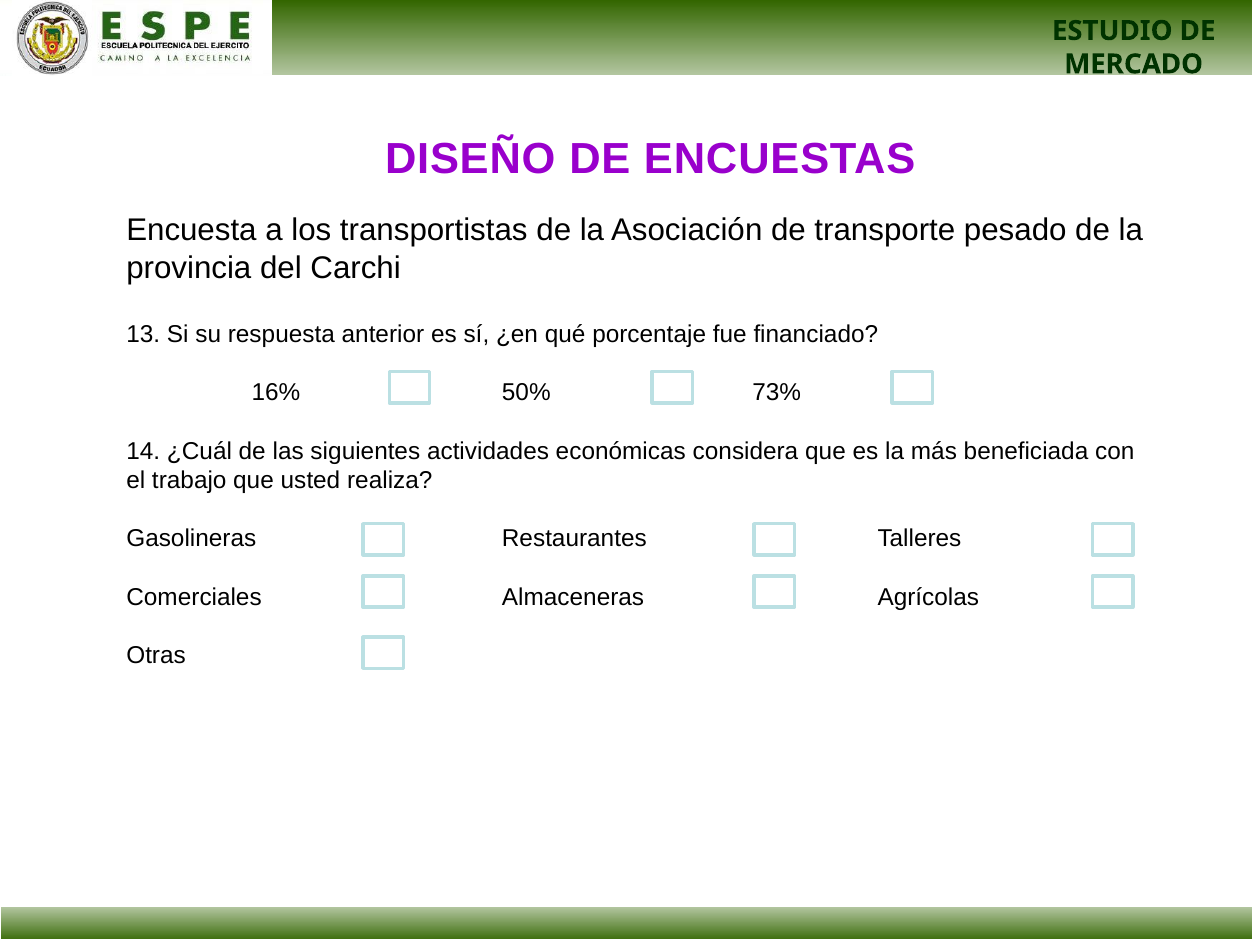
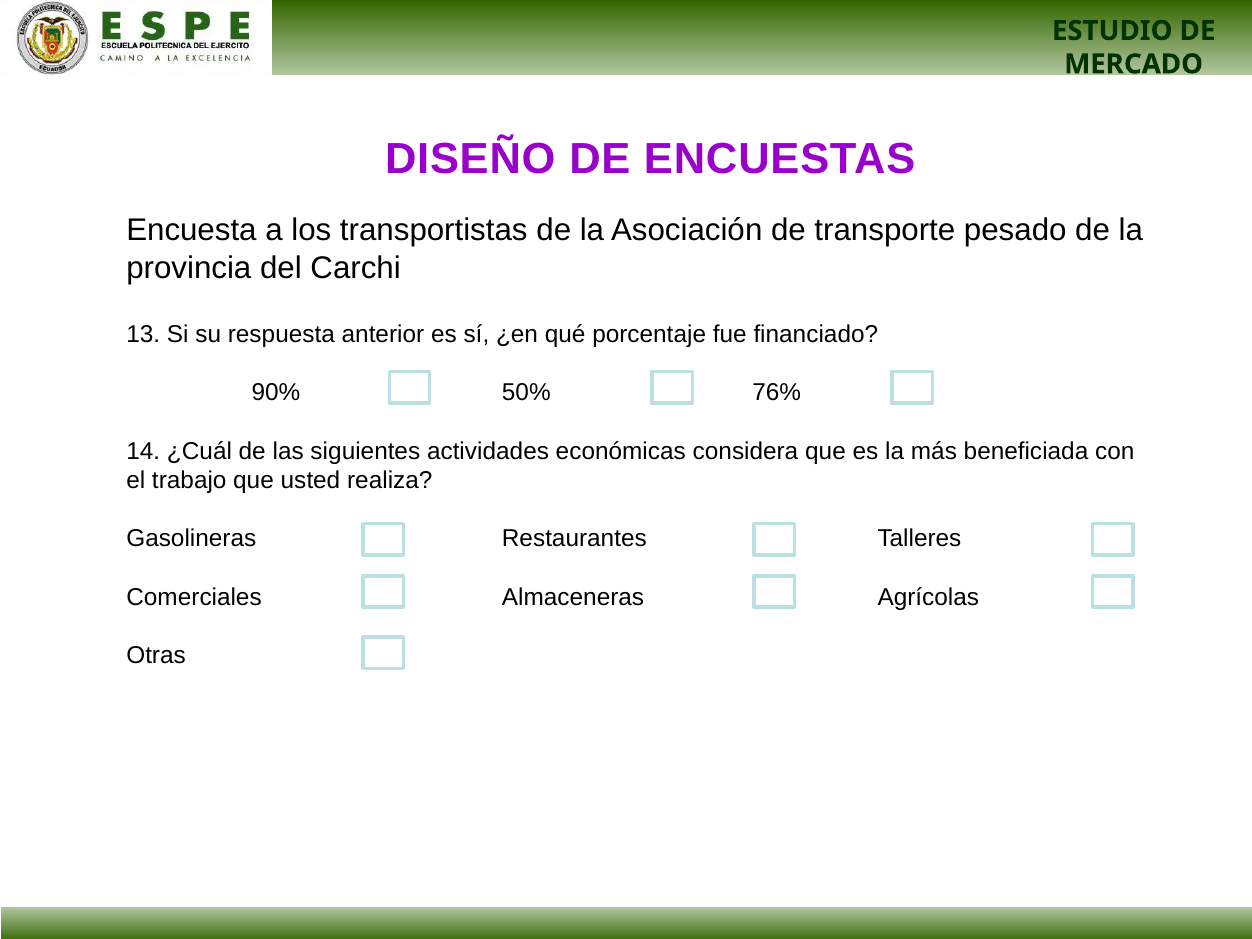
16%: 16% -> 90%
73%: 73% -> 76%
